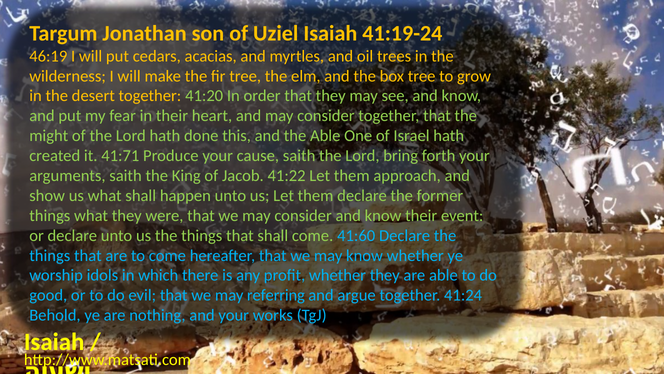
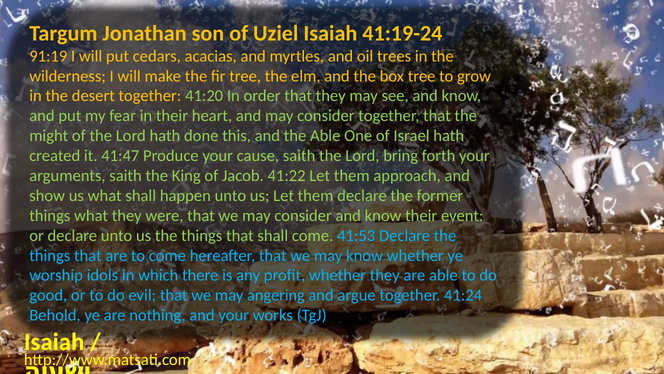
46:19: 46:19 -> 91:19
41:71: 41:71 -> 41:47
41:60: 41:60 -> 41:53
referring: referring -> angering
